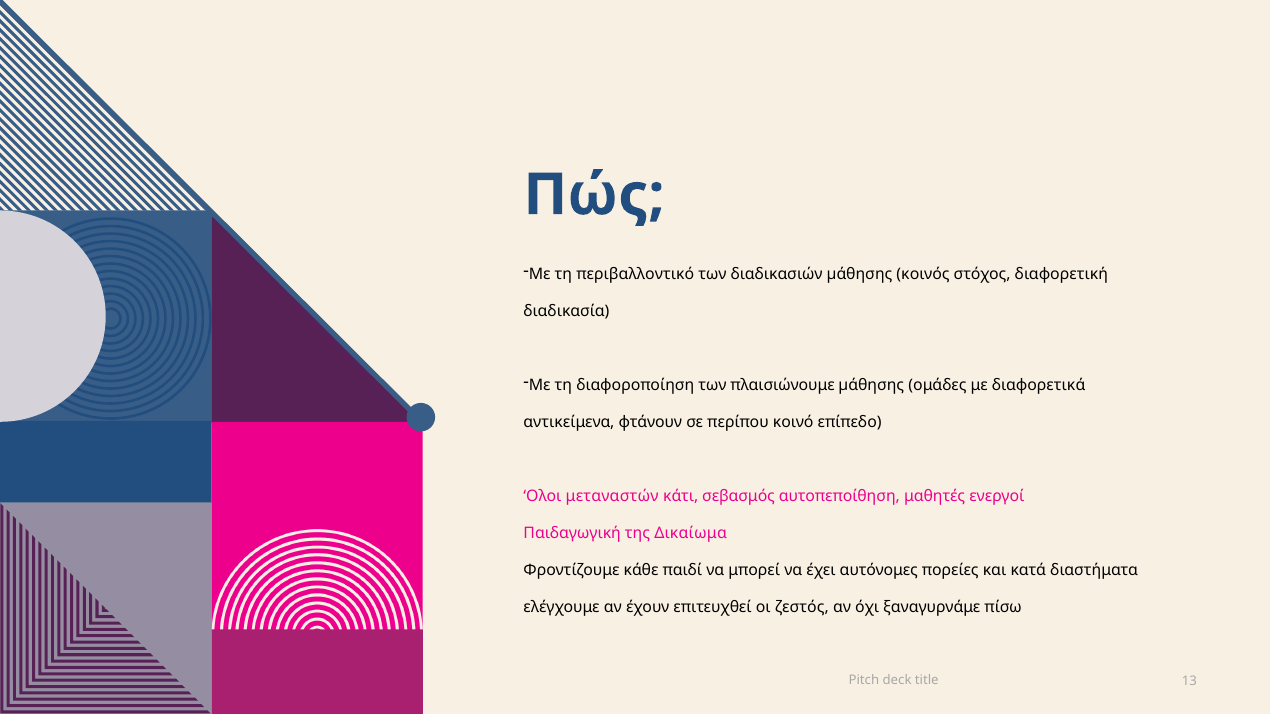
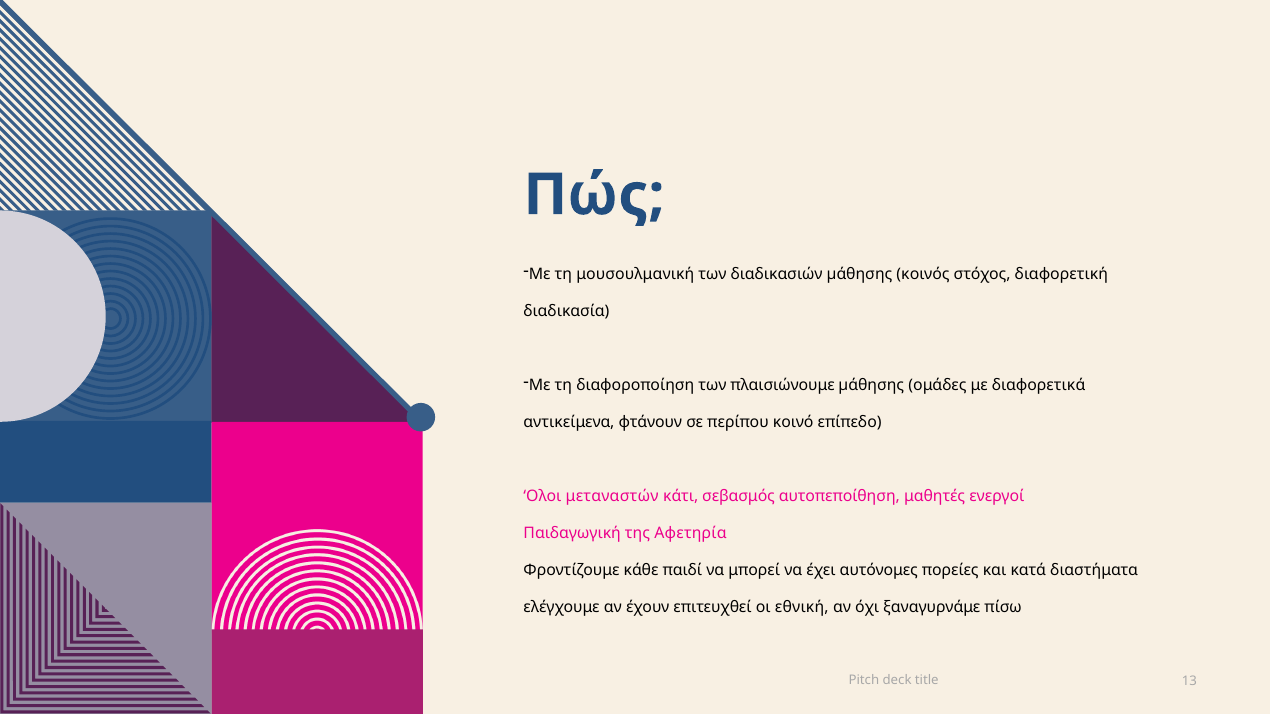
περιβαλλοντικό: περιβαλλοντικό -> μουσουλμανική
Δικαίωμα: Δικαίωμα -> Αφετηρία
ζεστός: ζεστός -> εθνική
